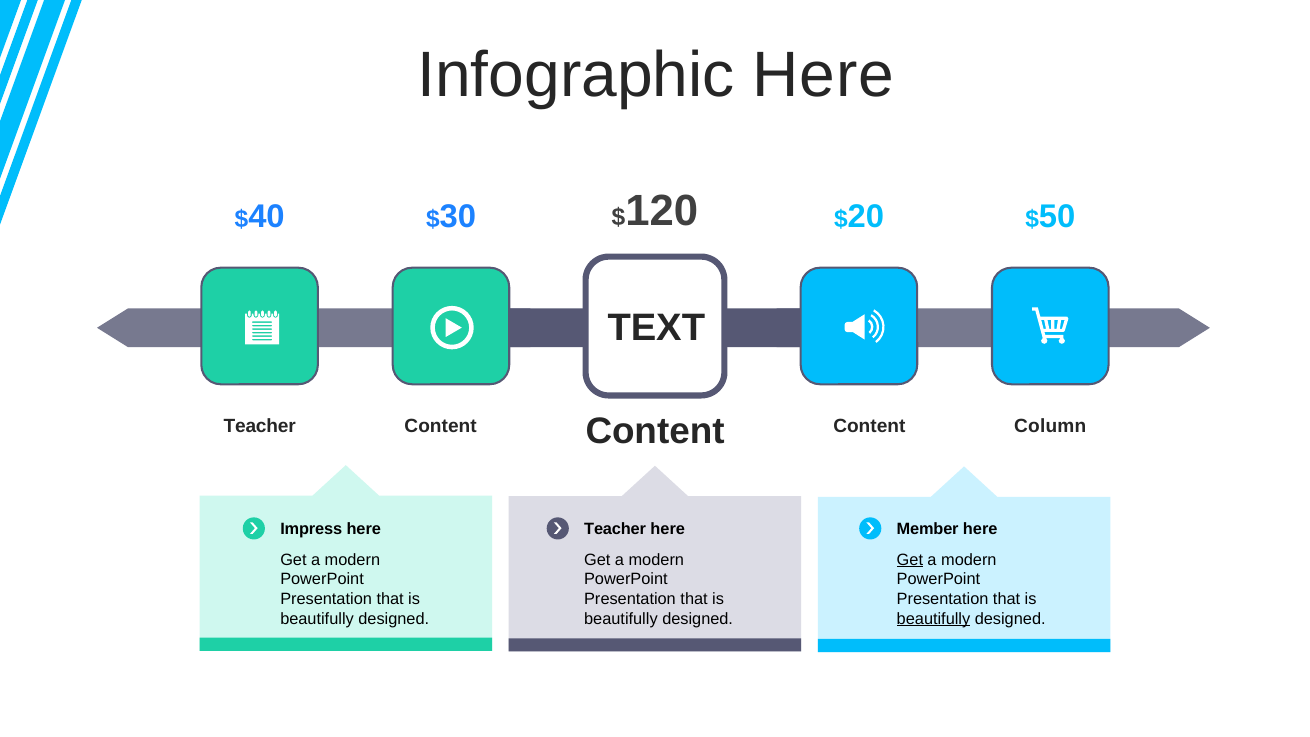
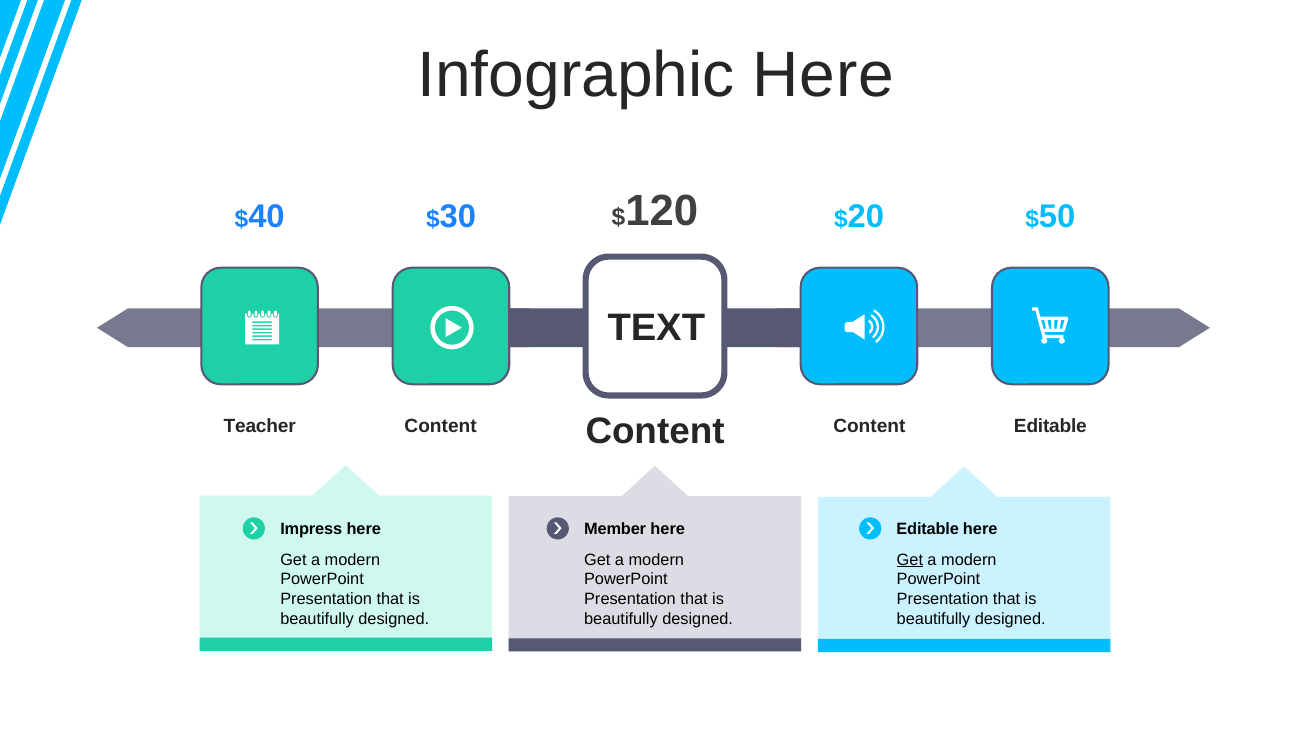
Content Column: Column -> Editable
Teacher at (615, 529): Teacher -> Member
Member at (928, 529): Member -> Editable
beautifully at (934, 619) underline: present -> none
